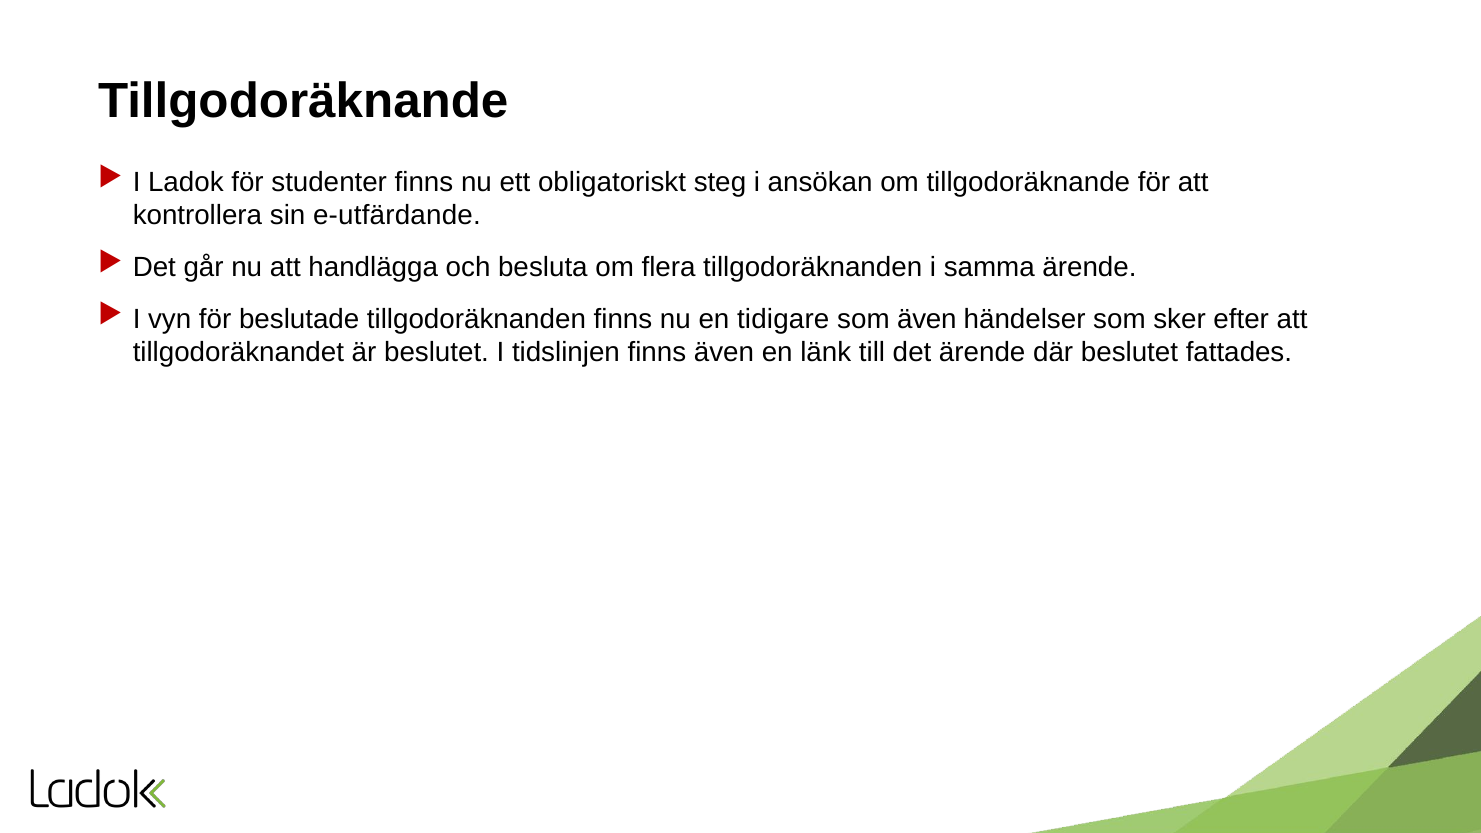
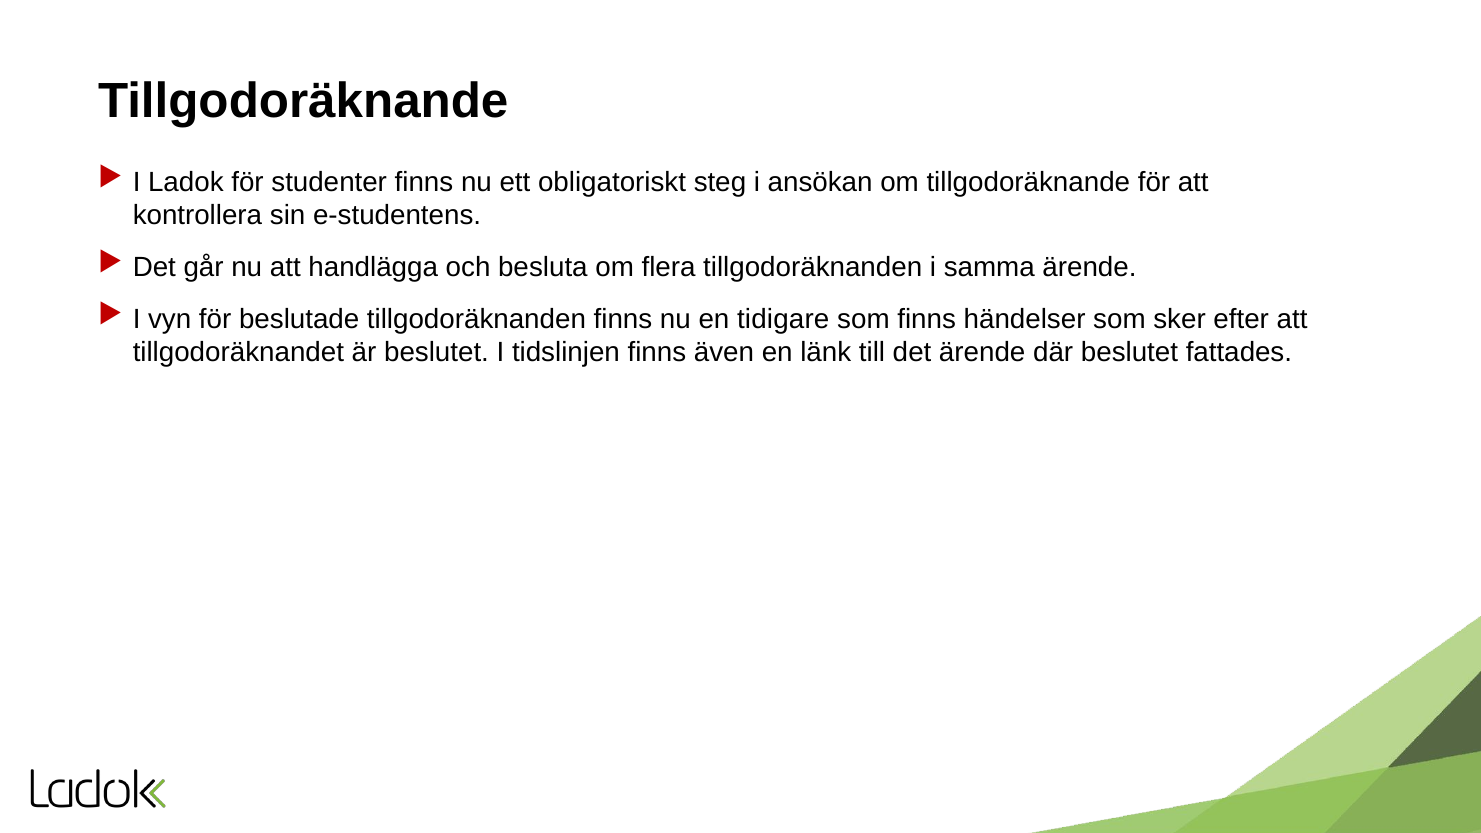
e-utfärdande: e-utfärdande -> e-studentens
som även: även -> finns
